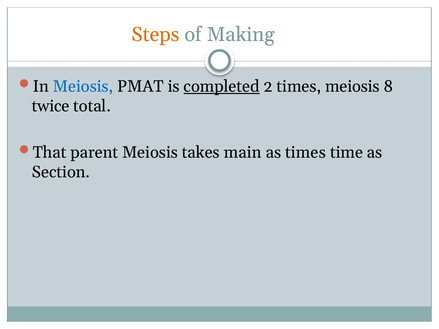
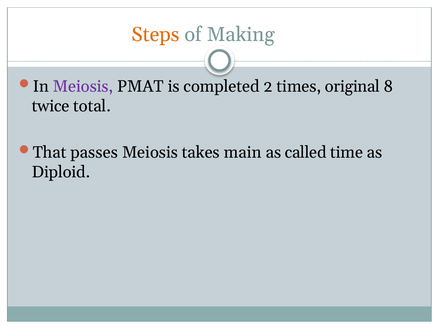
Meiosis at (83, 87) colour: blue -> purple
completed underline: present -> none
times meiosis: meiosis -> original
parent: parent -> passes
as times: times -> called
Section: Section -> Diploid
